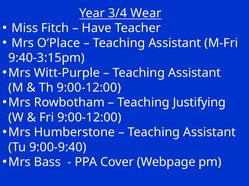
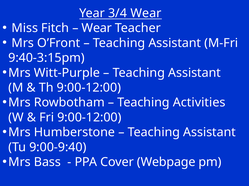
Have at (97, 28): Have -> Wear
O’Place: O’Place -> O’Front
Justifying: Justifying -> Activities
